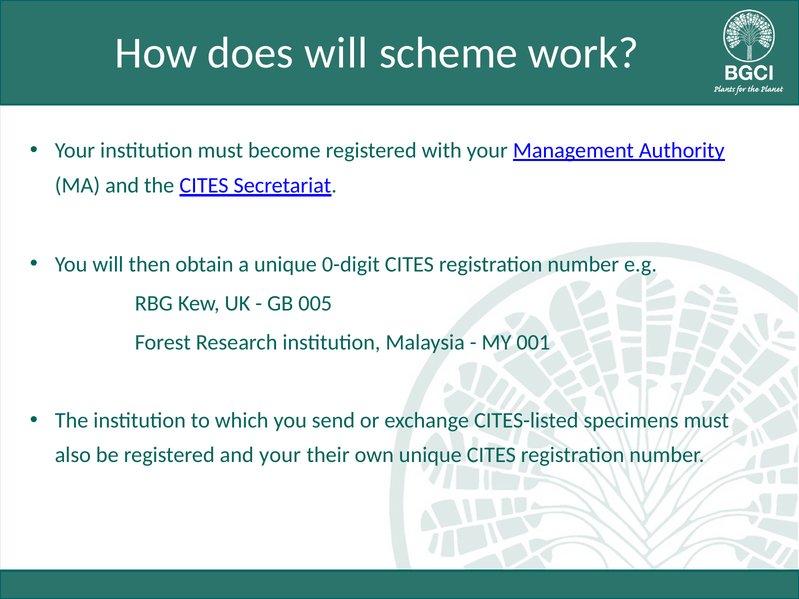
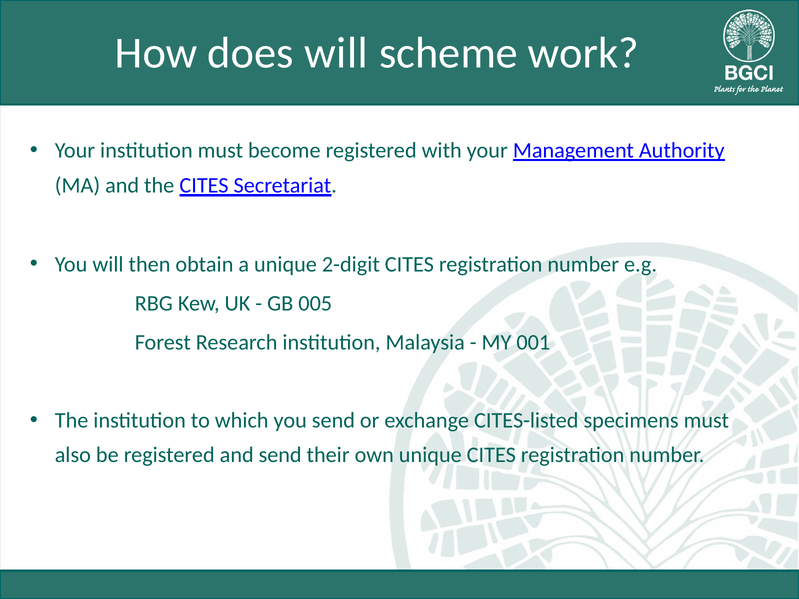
0-digit: 0-digit -> 2-digit
and your: your -> send
